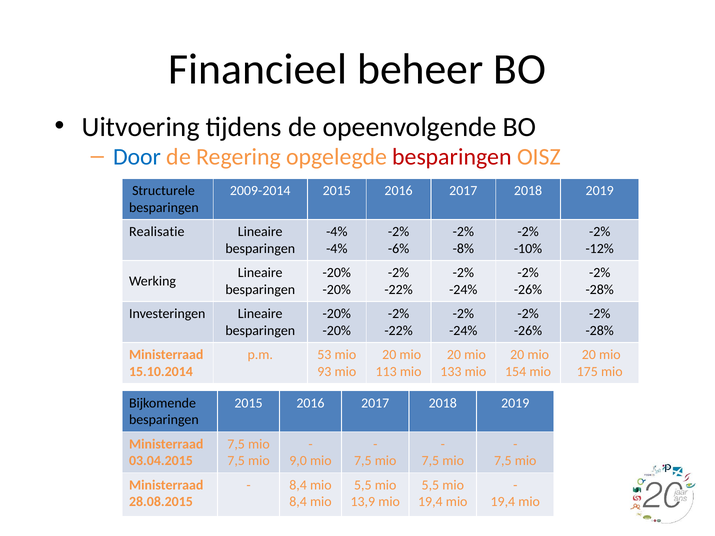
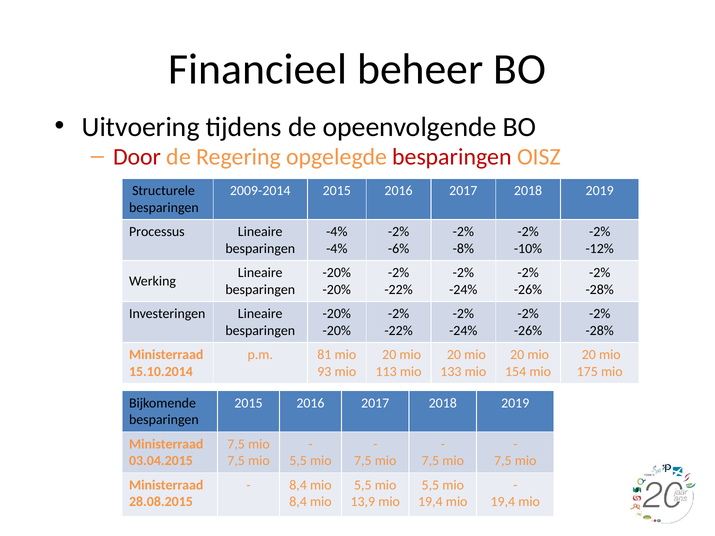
Door colour: blue -> red
Realisatie: Realisatie -> Processus
53: 53 -> 81
9,0 at (298, 461): 9,0 -> 5,5
